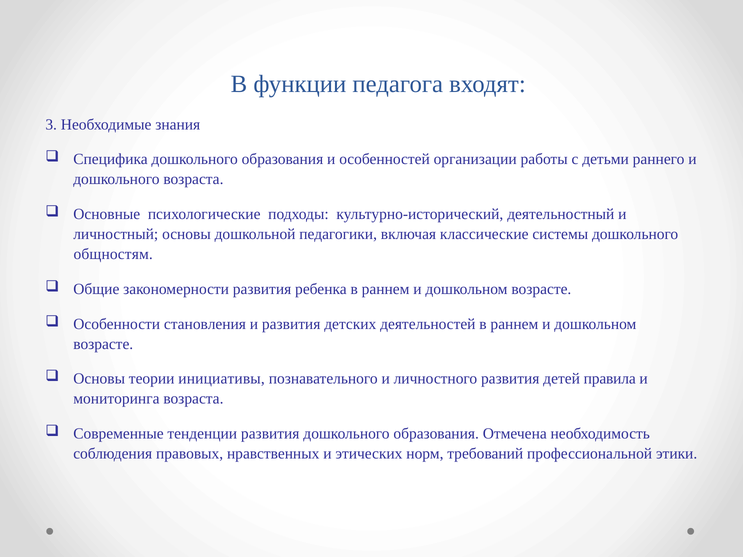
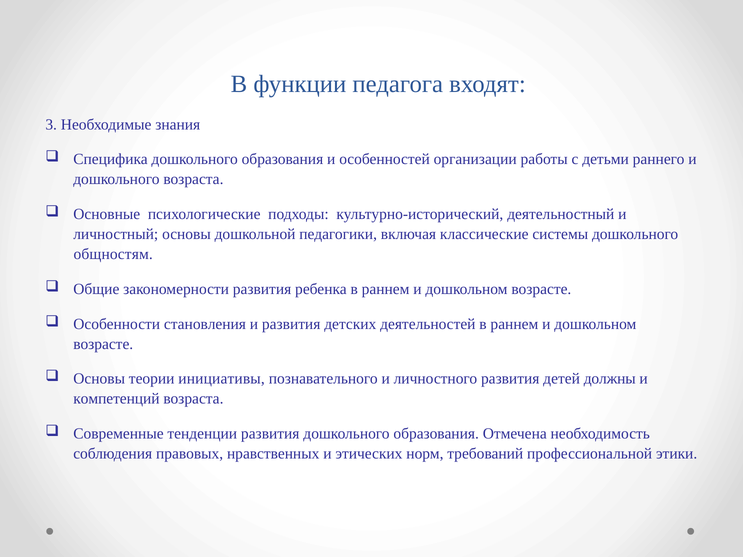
правила: правила -> должны
мониторинга: мониторинга -> компетенций
